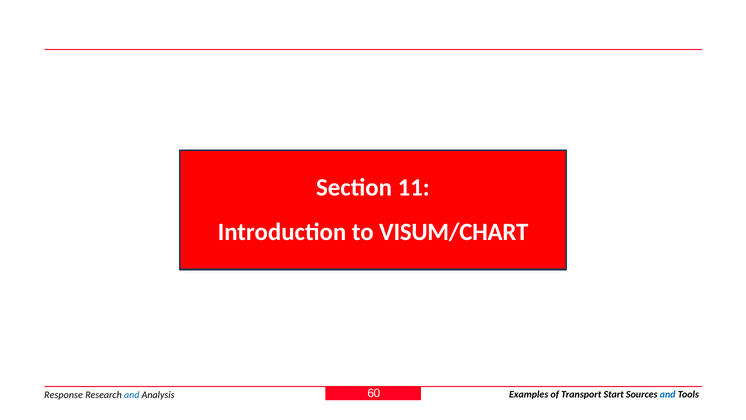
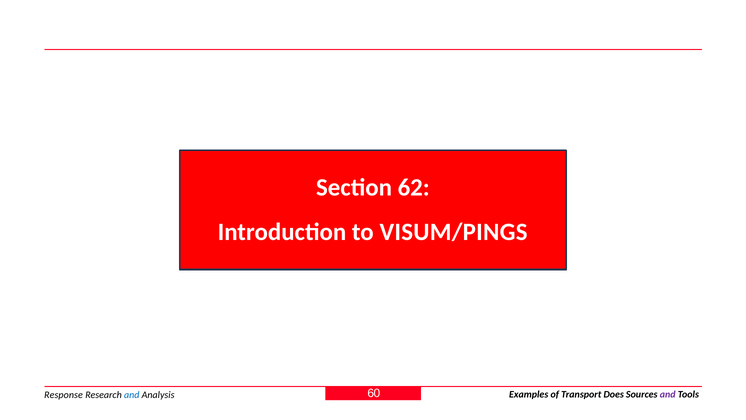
11: 11 -> 62
VISUM/CHART: VISUM/CHART -> VISUM/PINGS
Start: Start -> Does
and at (668, 394) colour: blue -> purple
